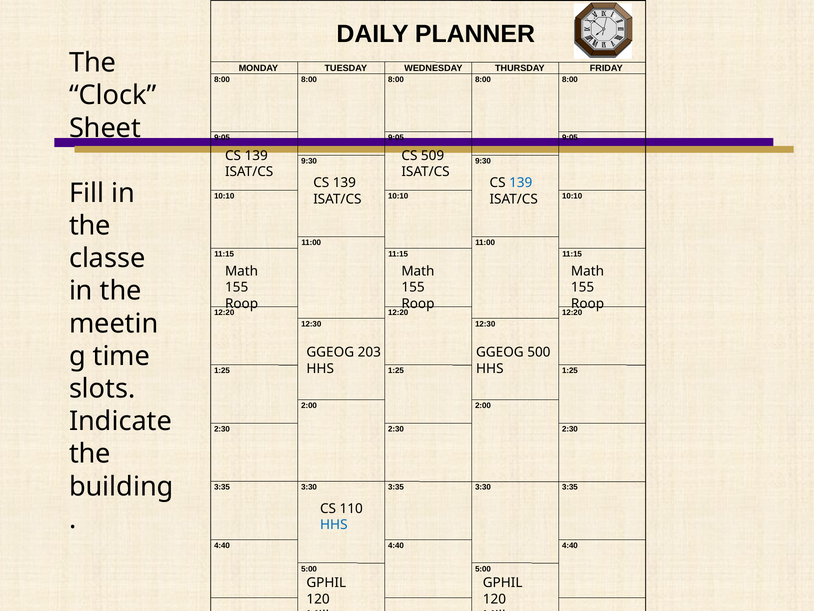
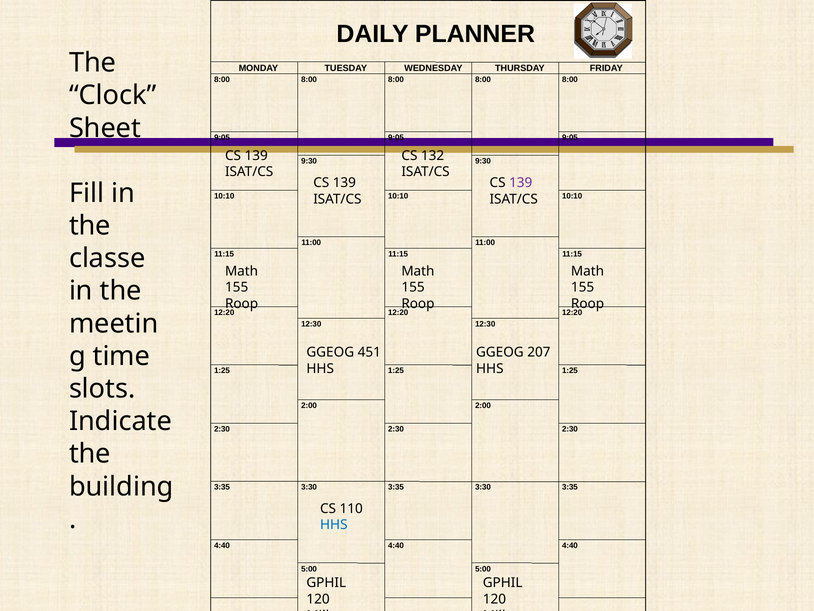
509: 509 -> 132
139 at (521, 183) colour: blue -> purple
203: 203 -> 451
500: 500 -> 207
